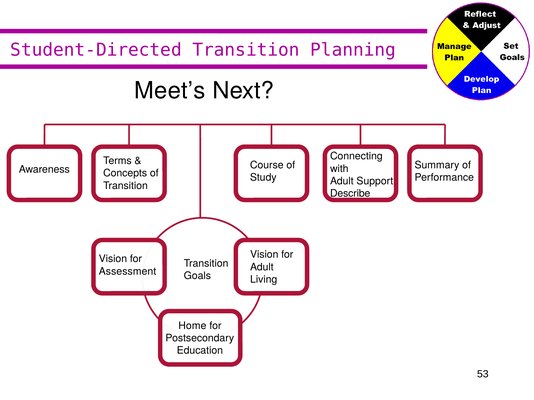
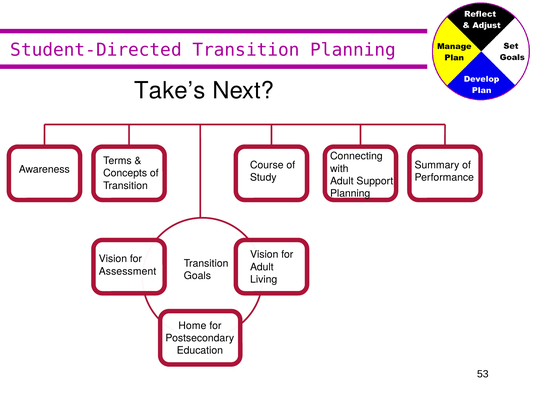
Meet’s: Meet’s -> Take’s
Describe at (350, 194): Describe -> Planning
